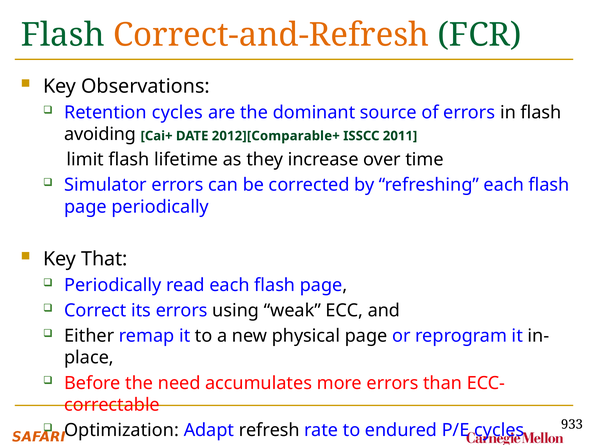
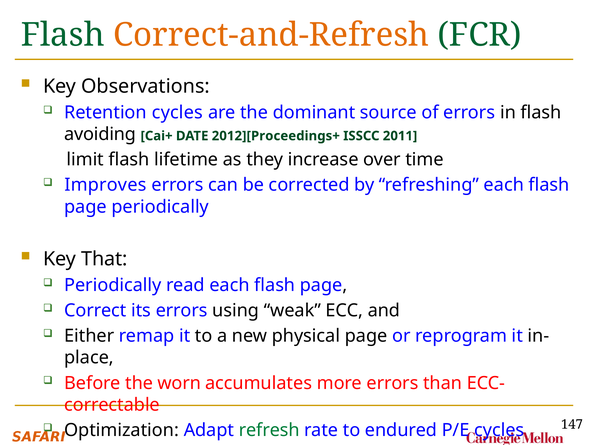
2012][Comparable+: 2012][Comparable+ -> 2012][Proceedings+
Simulator: Simulator -> Improves
need: need -> worn
refresh colour: black -> green
933: 933 -> 147
